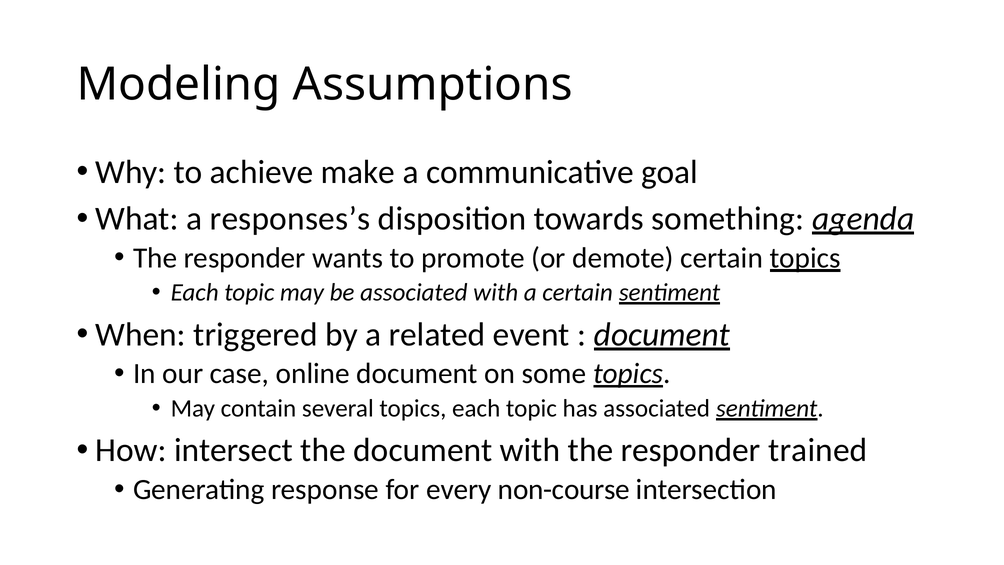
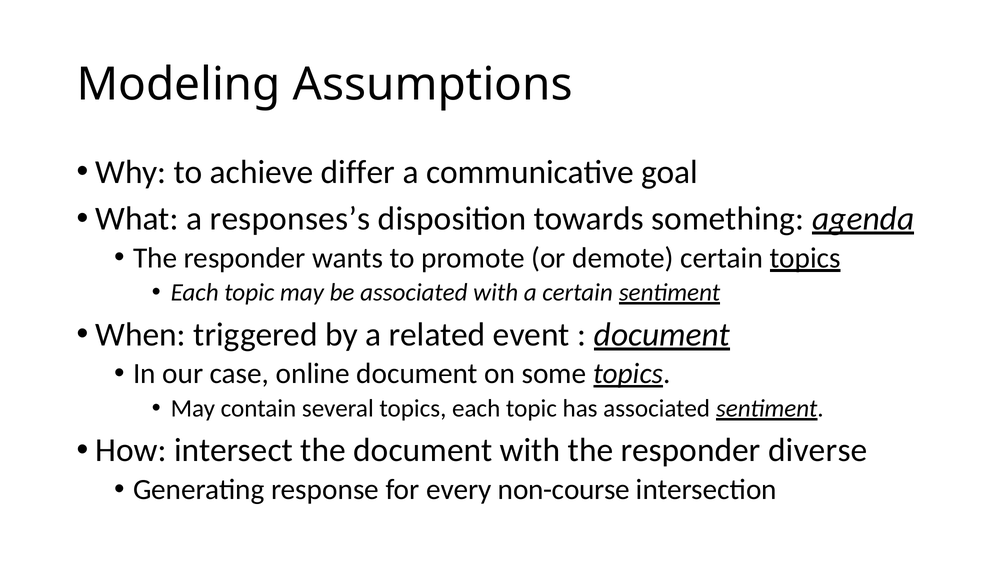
make: make -> differ
trained: trained -> diverse
